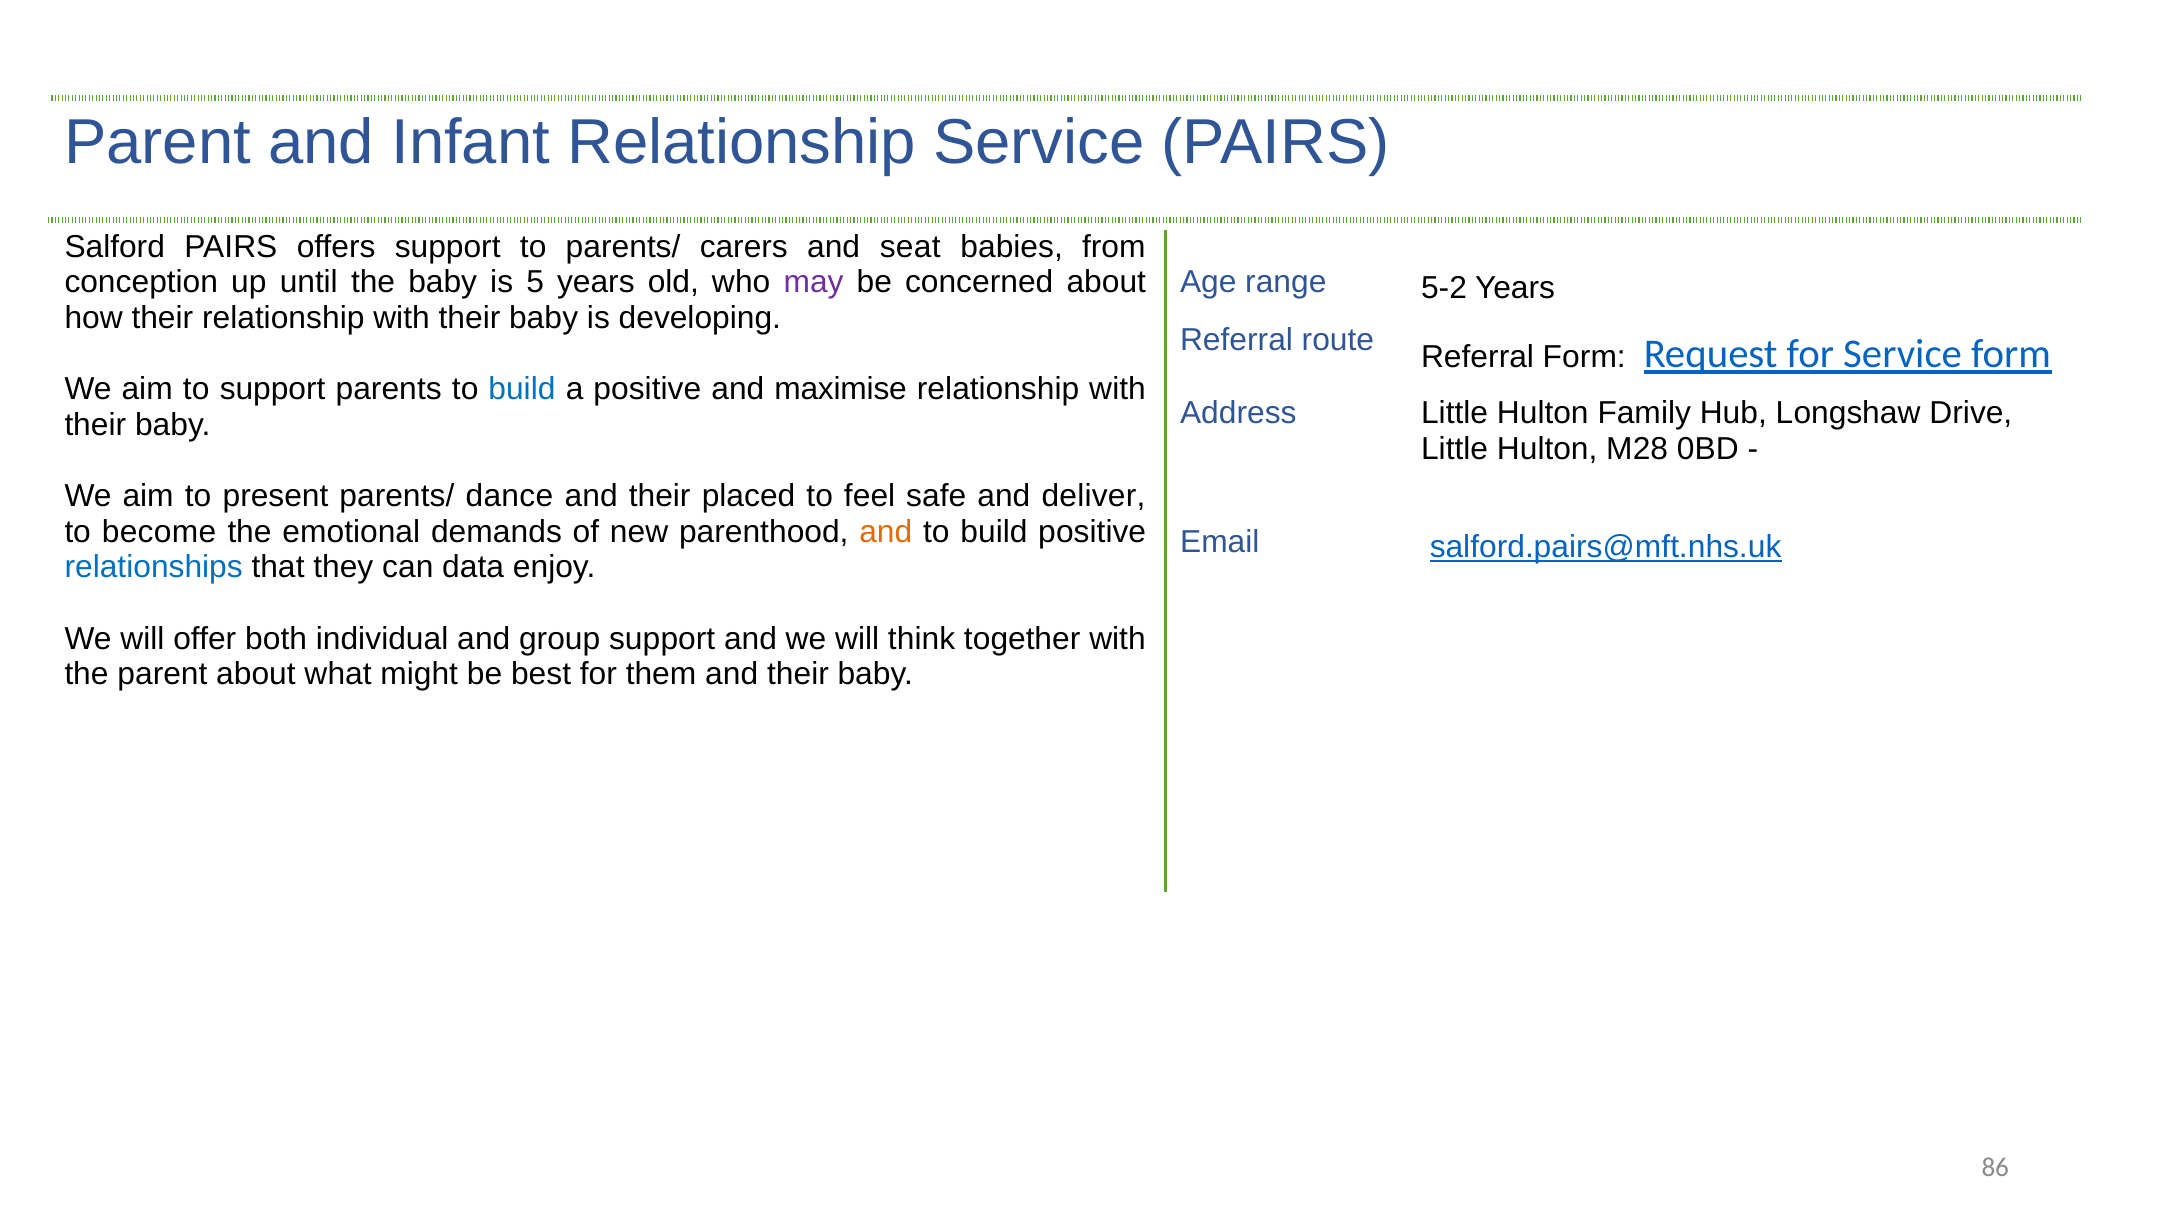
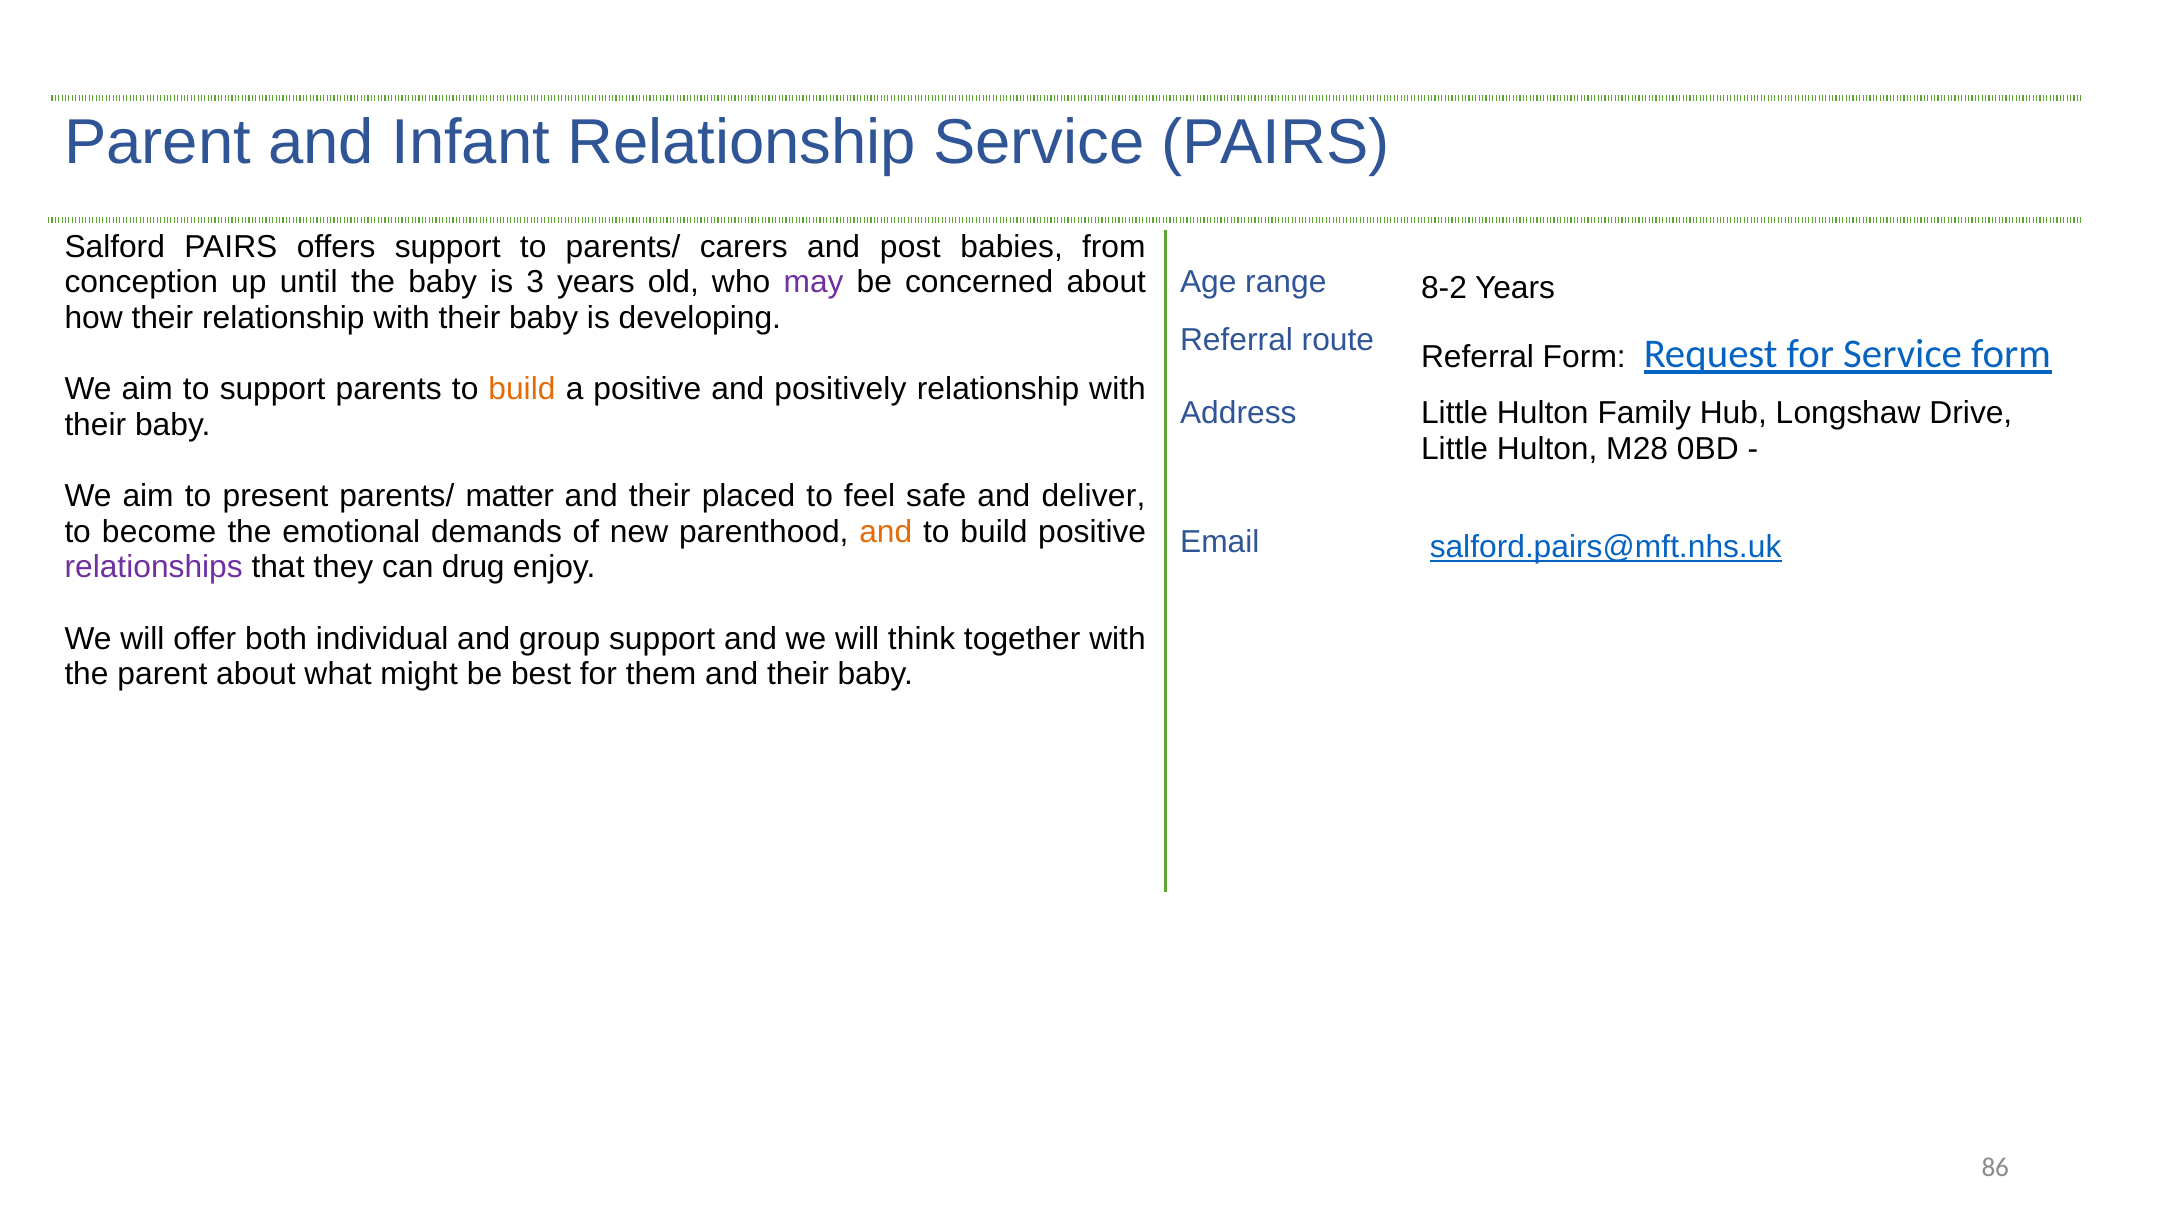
seat: seat -> post
5: 5 -> 3
5-2: 5-2 -> 8-2
build at (522, 389) colour: blue -> orange
maximise: maximise -> positively
dance: dance -> matter
relationships colour: blue -> purple
data: data -> drug
